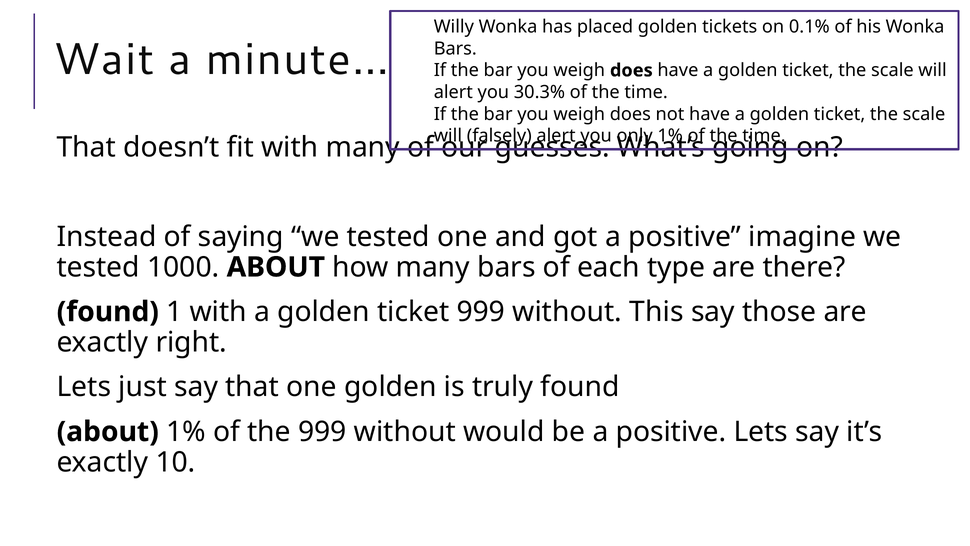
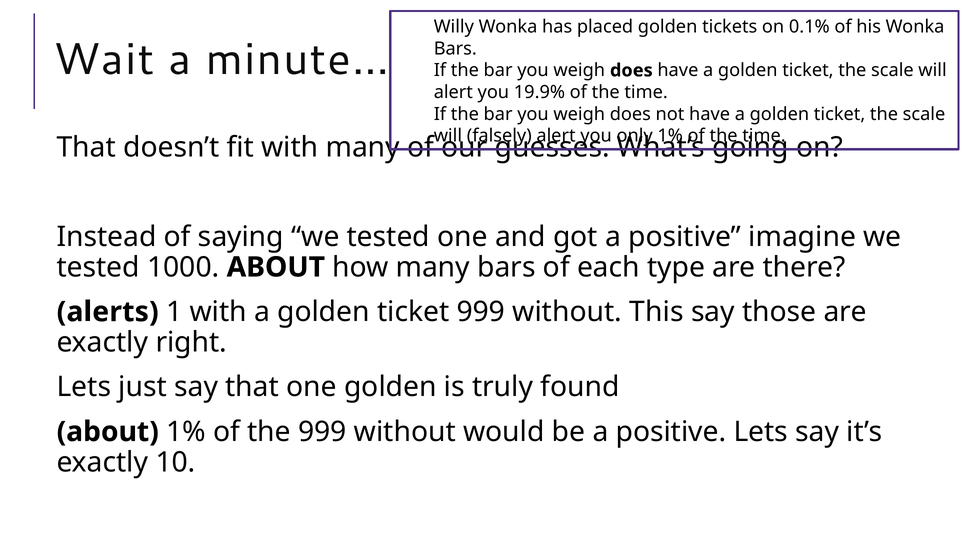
30.3%: 30.3% -> 19.9%
found at (108, 312): found -> alerts
